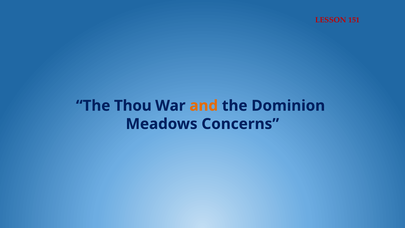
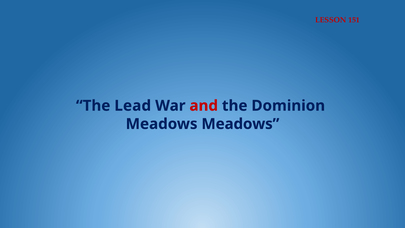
Thou: Thou -> Lead
and colour: orange -> red
Meadows Concerns: Concerns -> Meadows
